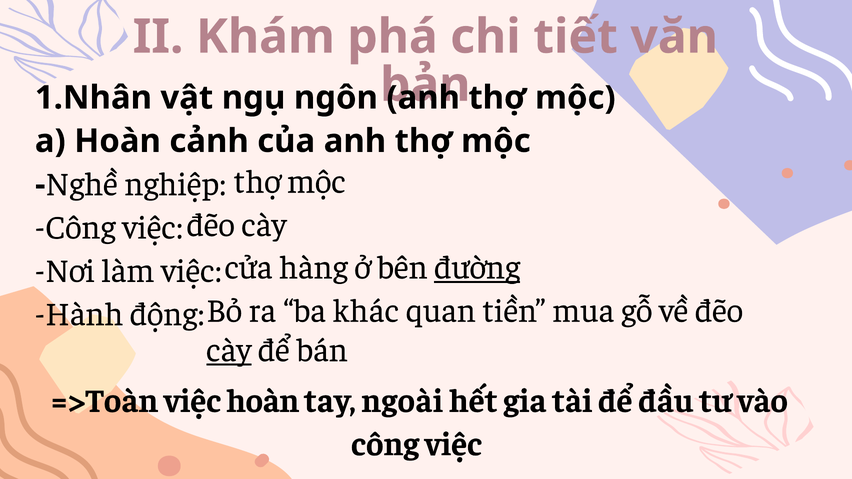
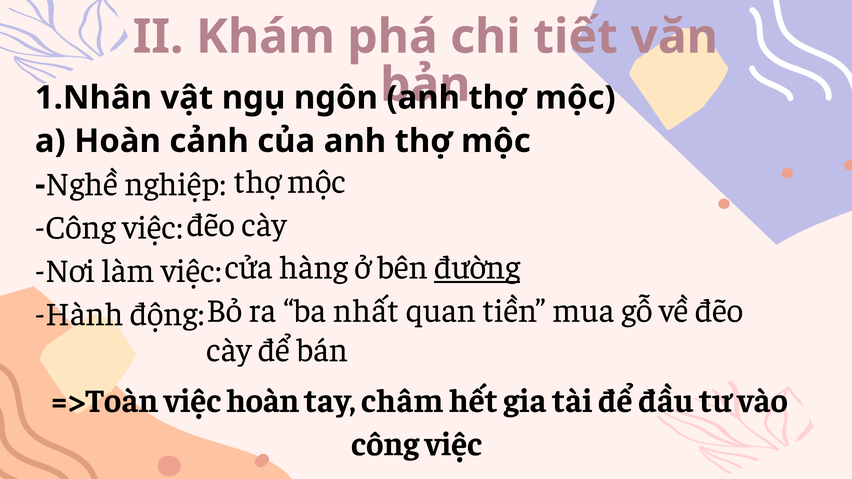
khác: khác -> nhất
cày at (229, 351) underline: present -> none
ngoài: ngoài -> châm
